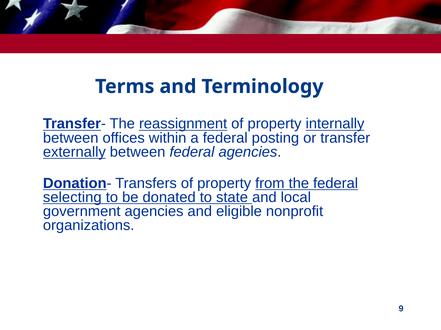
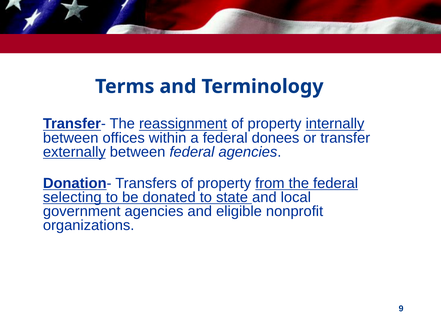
posting: posting -> donees
